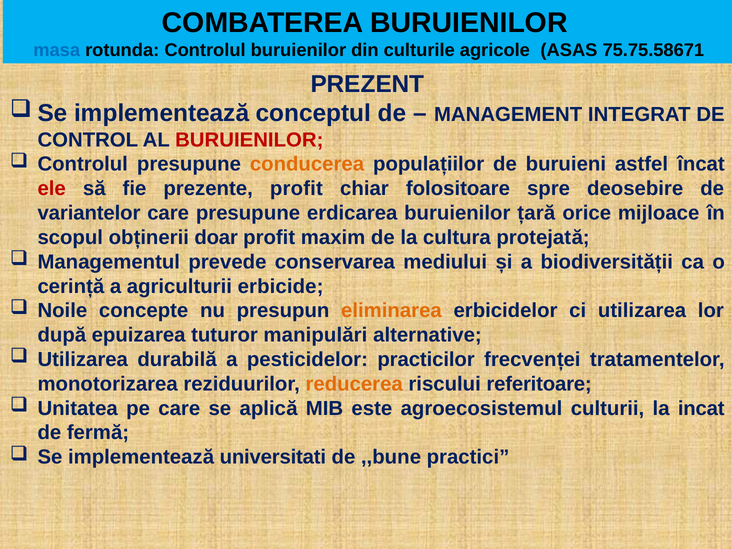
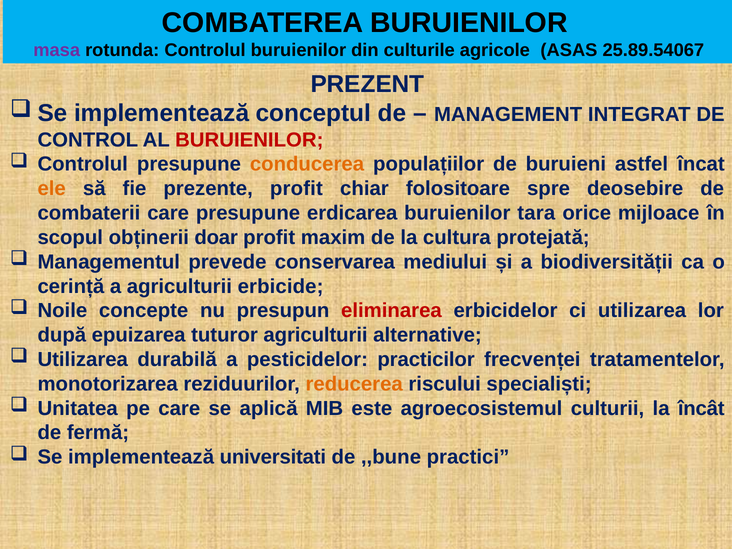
masa colour: blue -> purple
75.75.58671: 75.75.58671 -> 25.89.54067
ele colour: red -> orange
variantelor: variantelor -> combaterii
țară: țară -> tara
eliminarea colour: orange -> red
tuturor manipulări: manipulări -> agriculturii
referitoare: referitoare -> specialiști
incat: incat -> încât
